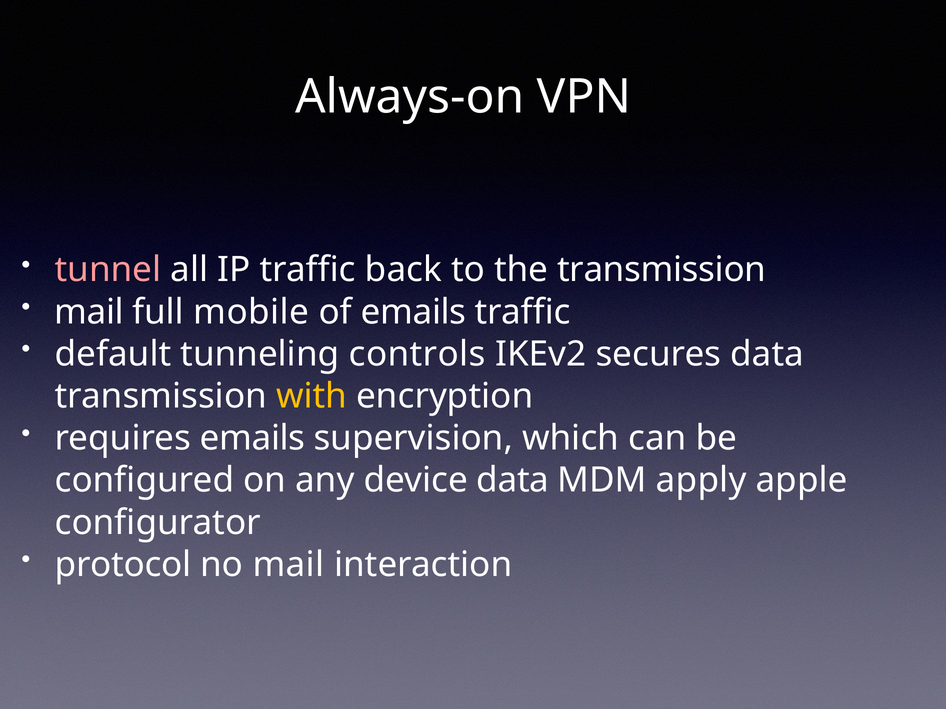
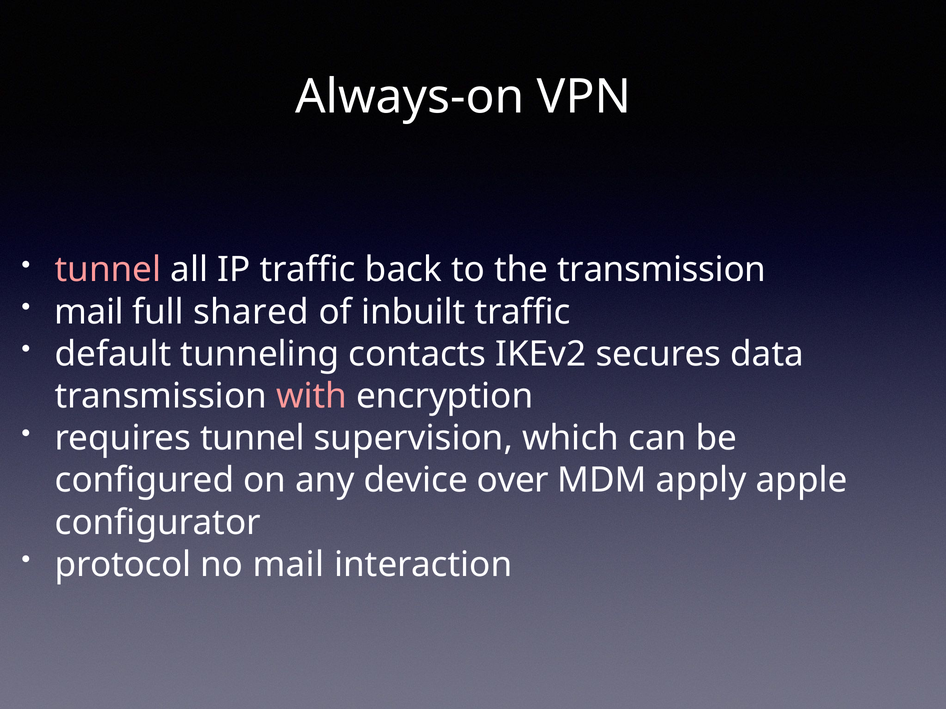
mobile: mobile -> shared
of emails: emails -> inbuilt
controls: controls -> contacts
with colour: yellow -> pink
requires emails: emails -> tunnel
device data: data -> over
